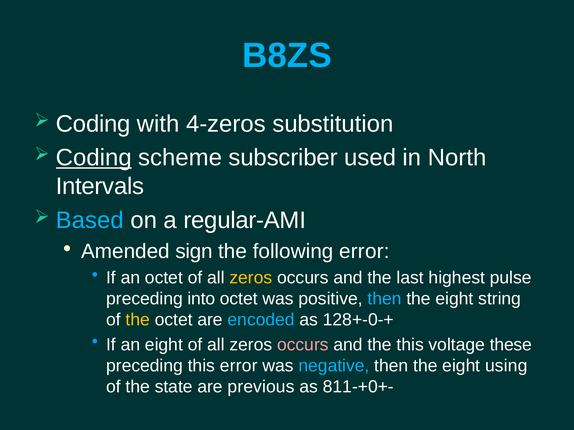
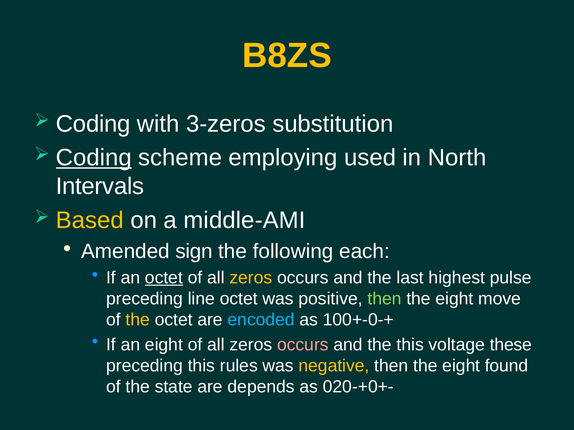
B8ZS colour: light blue -> yellow
4-zeros: 4-zeros -> 3-zeros
subscriber: subscriber -> employing
Based colour: light blue -> yellow
regular-AMI: regular-AMI -> middle-AMI
following error: error -> each
octet at (164, 278) underline: none -> present
into: into -> line
then at (385, 299) colour: light blue -> light green
string: string -> move
128+-0-+: 128+-0-+ -> 100+-0-+
this error: error -> rules
negative colour: light blue -> yellow
using: using -> found
previous: previous -> depends
811-+0+-: 811-+0+- -> 020-+0+-
